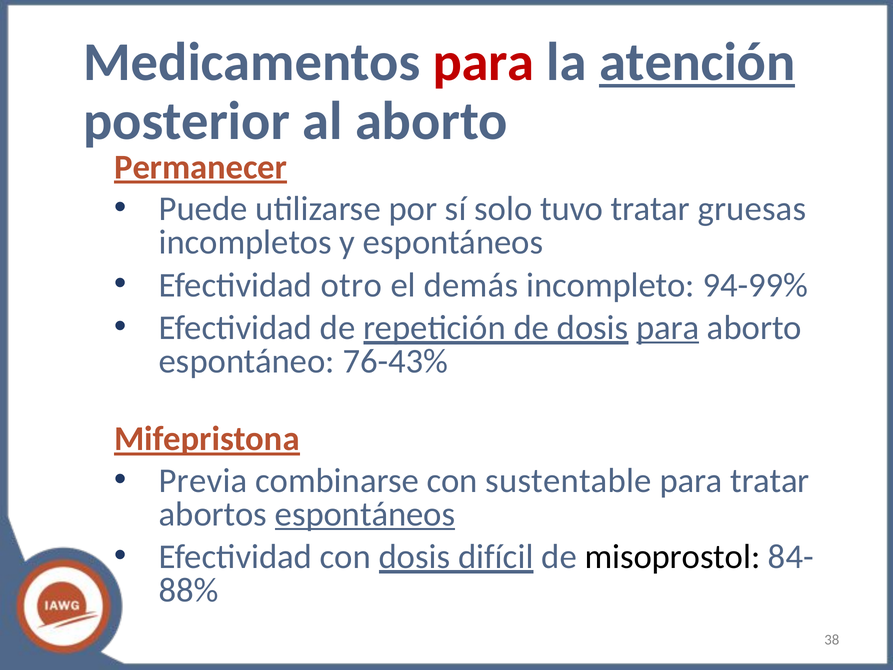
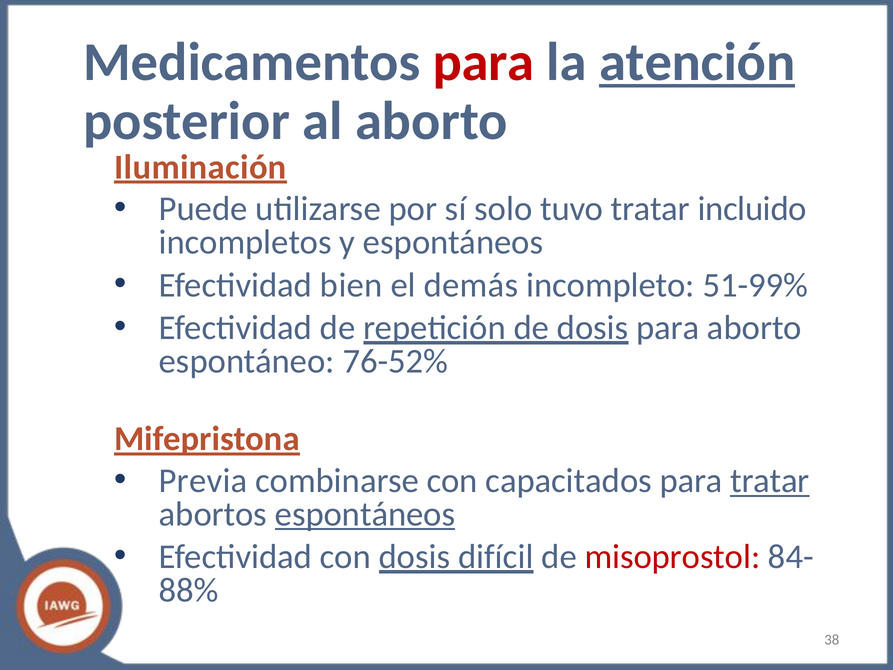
Permanecer: Permanecer -> Iluminación
gruesas: gruesas -> incluido
otro: otro -> bien
94-99%: 94-99% -> 51-99%
para at (668, 328) underline: present -> none
76-43%: 76-43% -> 76-52%
sustentable: sustentable -> capacitados
tratar at (770, 481) underline: none -> present
misoprostol colour: black -> red
